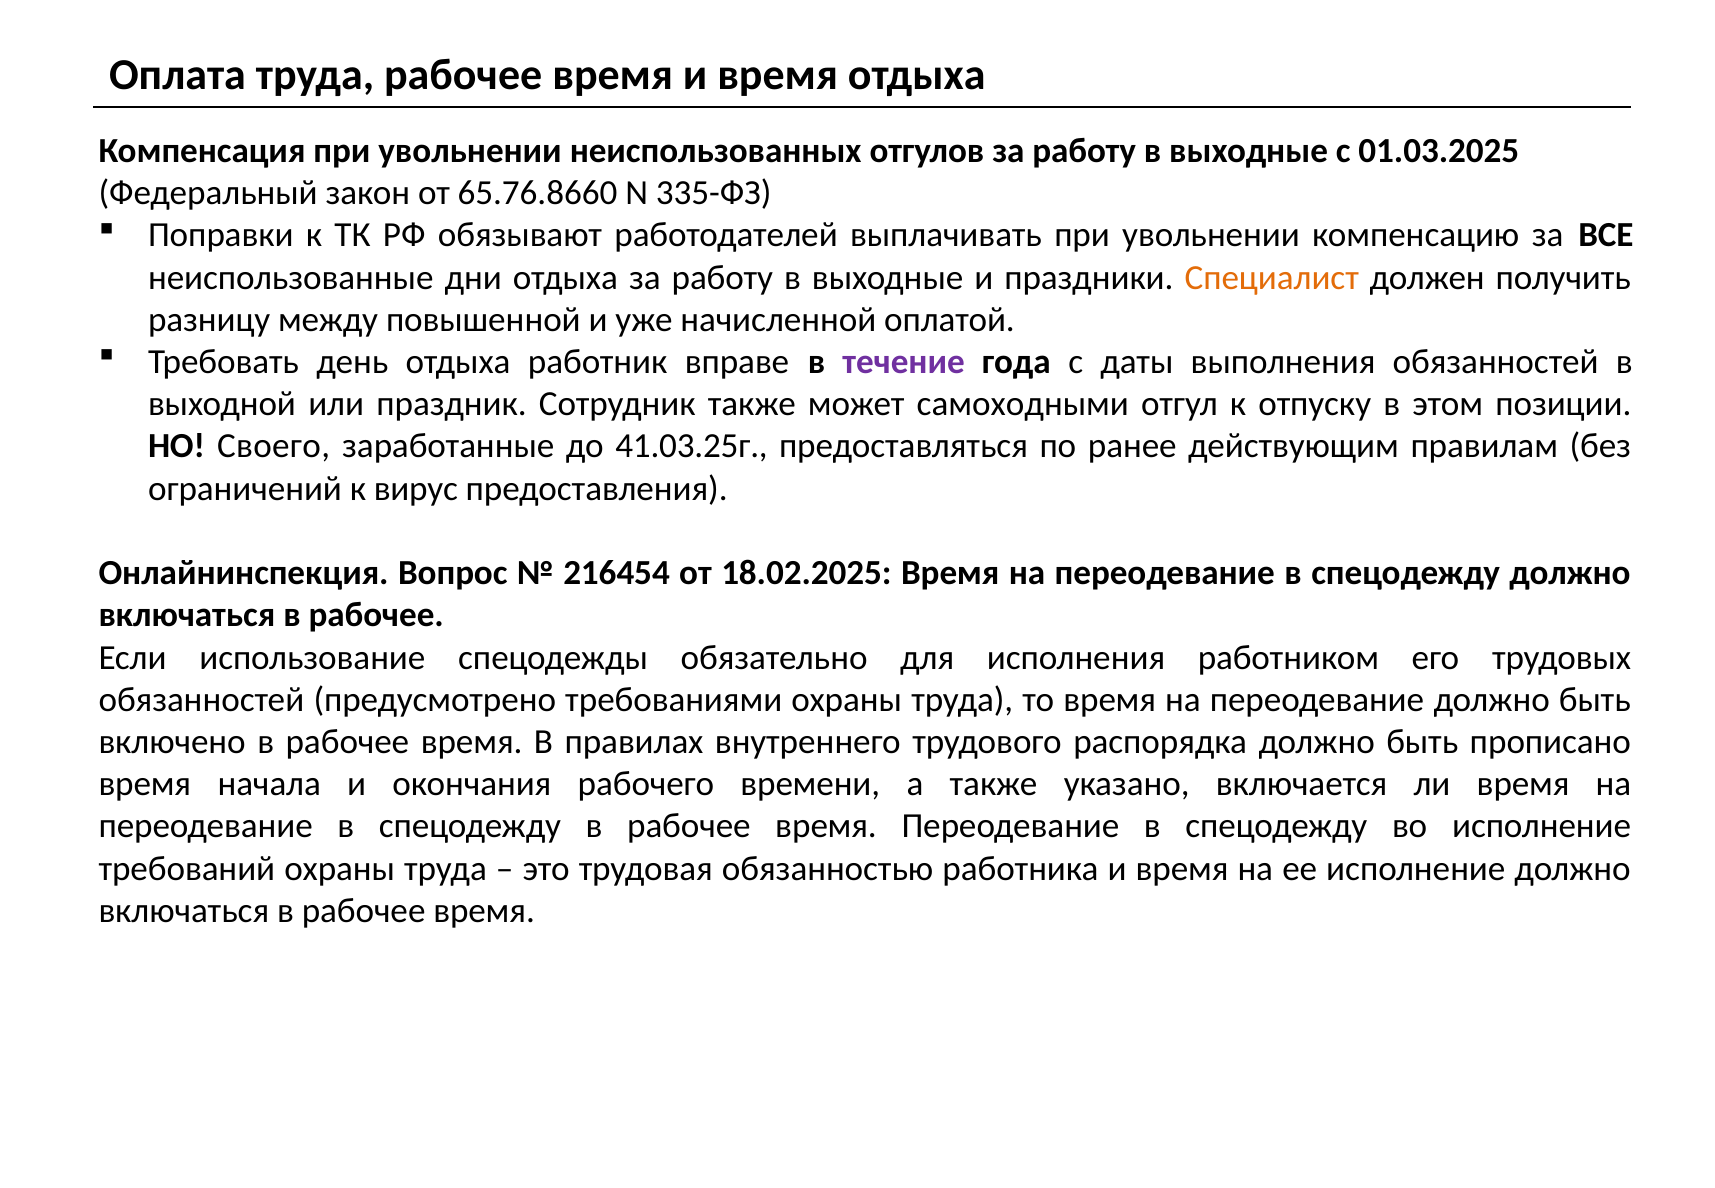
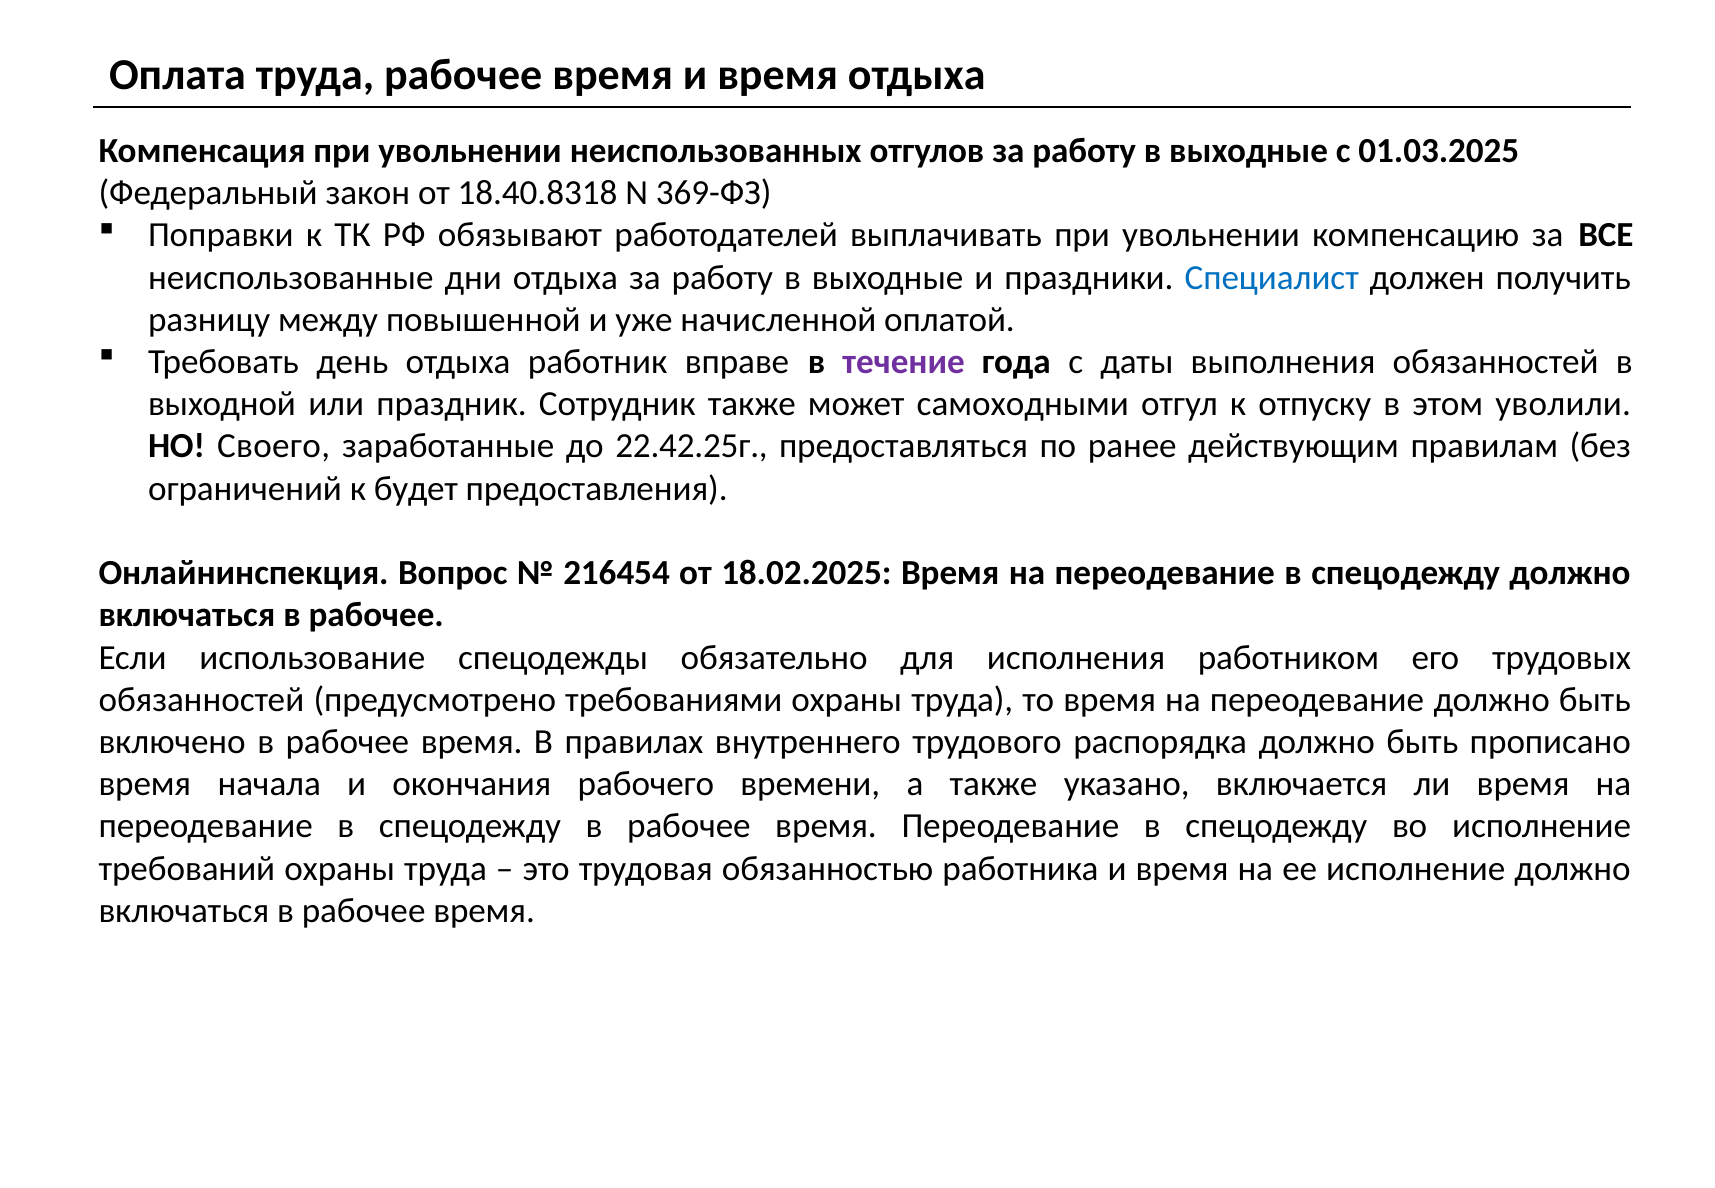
65.76.8660: 65.76.8660 -> 18.40.8318
335-ФЗ: 335-ФЗ -> 369-ФЗ
Специалист colour: orange -> blue
позиции: позиции -> уволили
41.03.25г: 41.03.25г -> 22.42.25г
вирус: вирус -> будет
